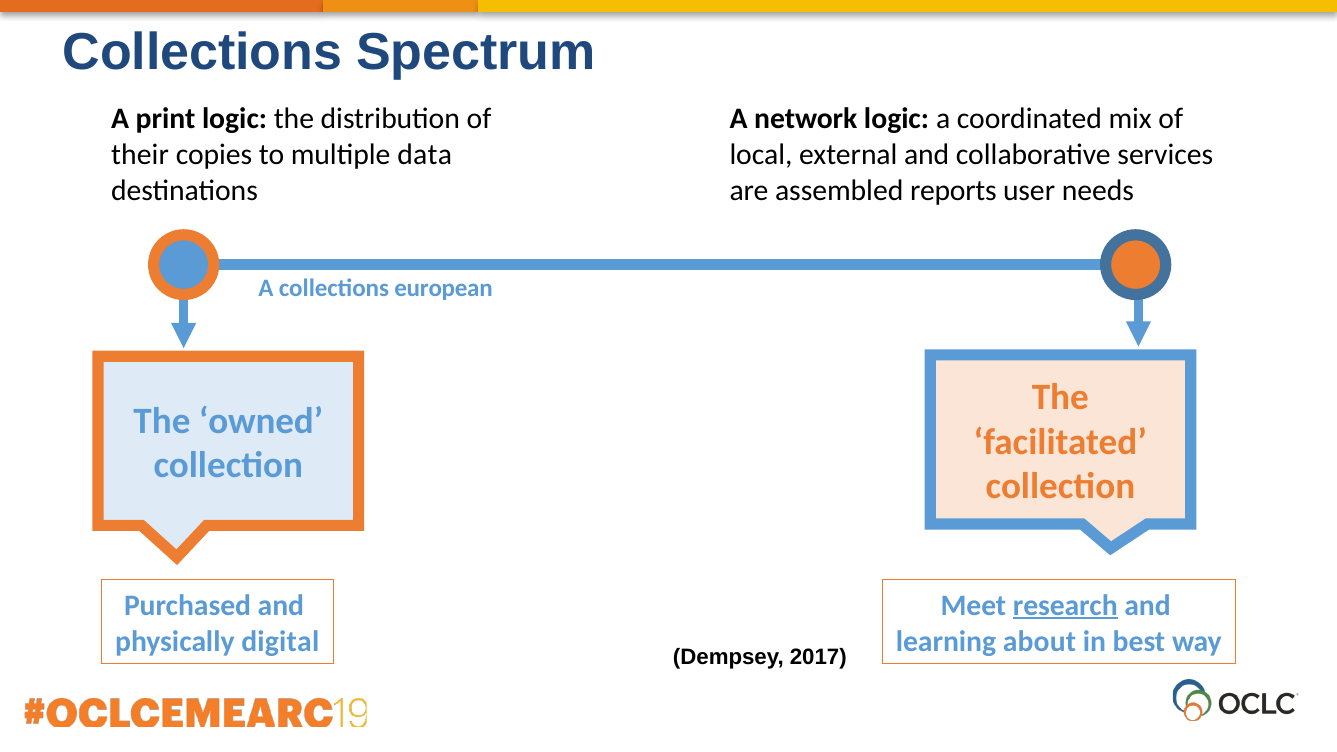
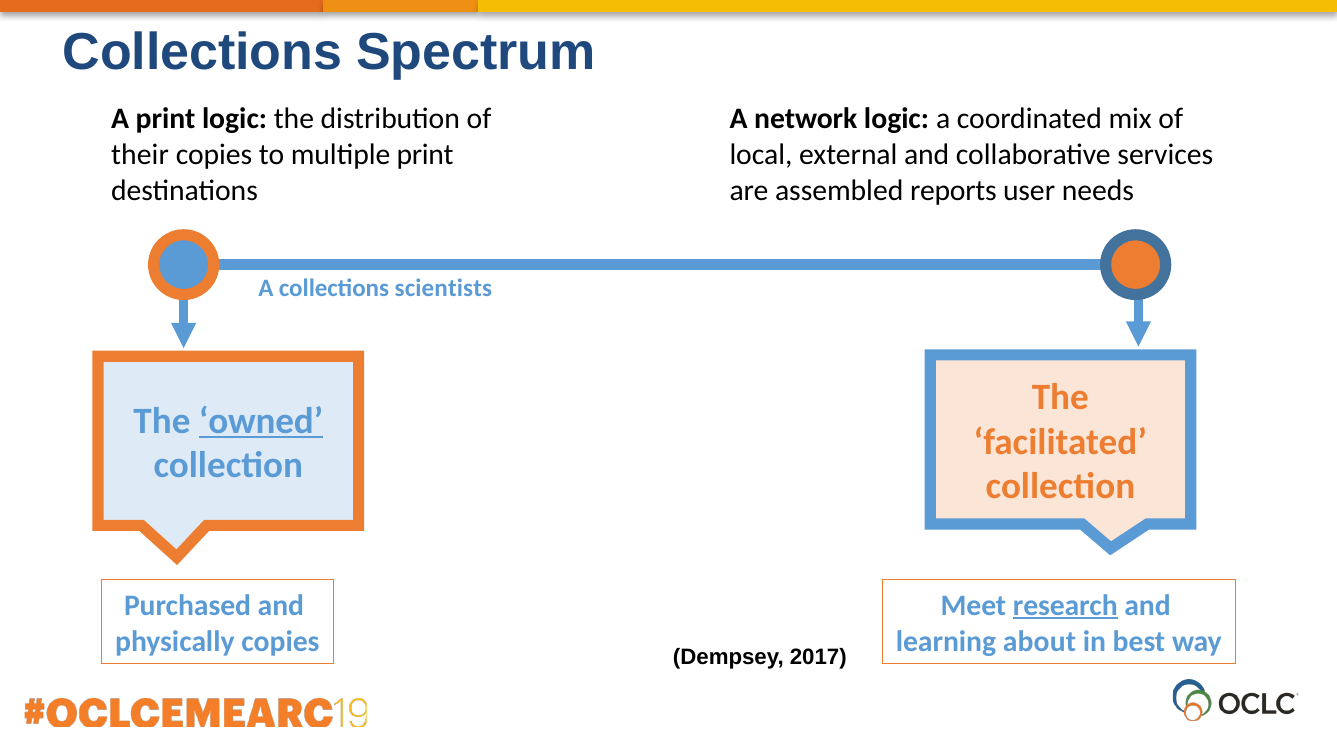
multiple data: data -> print
european: european -> scientists
owned underline: none -> present
physically digital: digital -> copies
